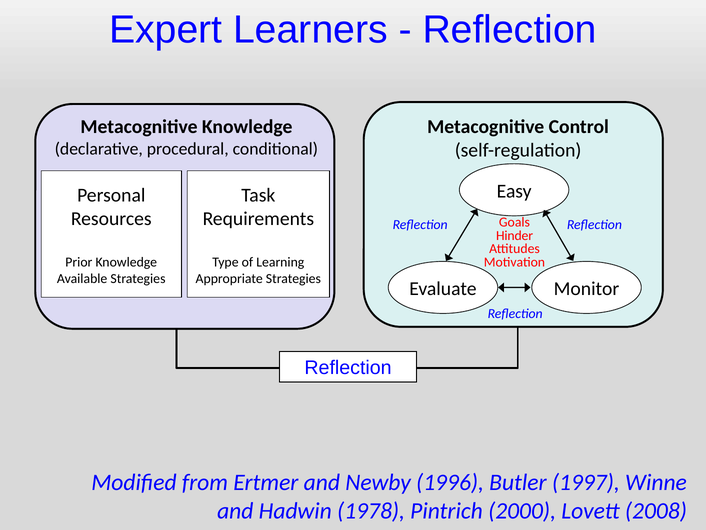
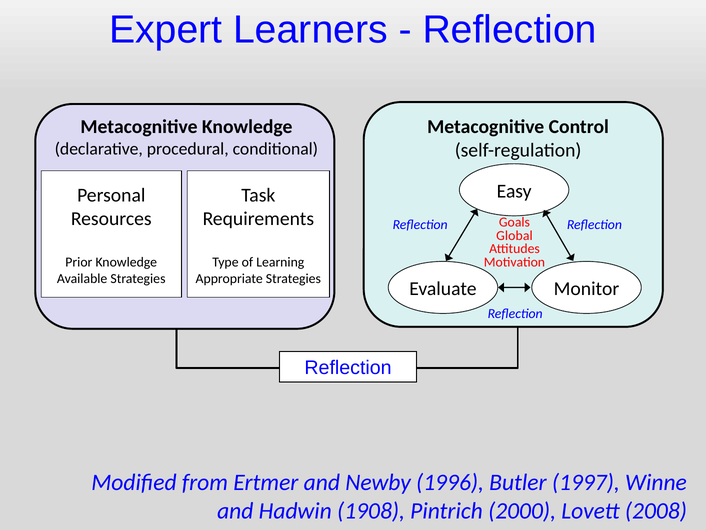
Hinder: Hinder -> Global
1978: 1978 -> 1908
